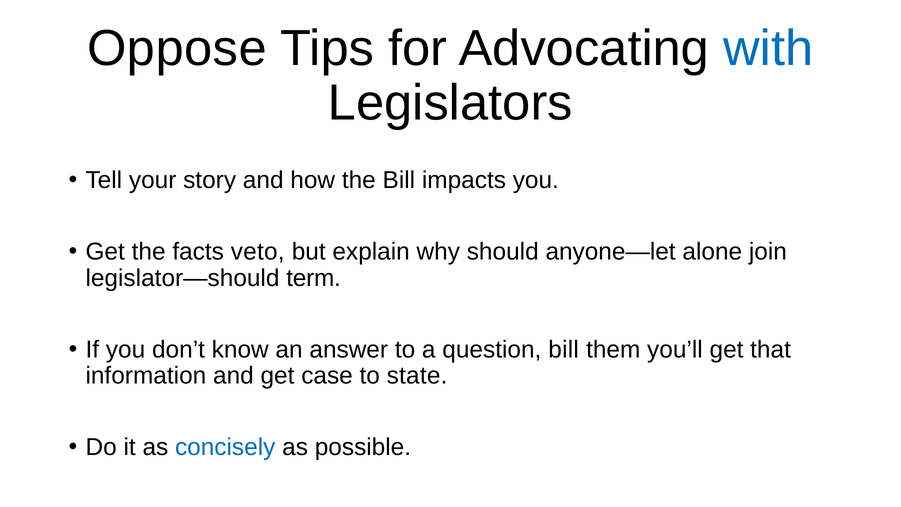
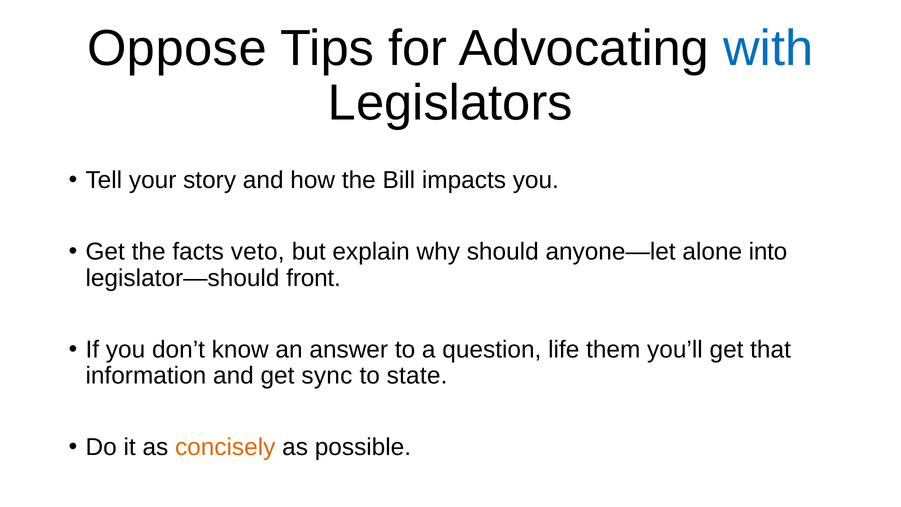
join: join -> into
term: term -> front
question bill: bill -> life
case: case -> sync
concisely colour: blue -> orange
